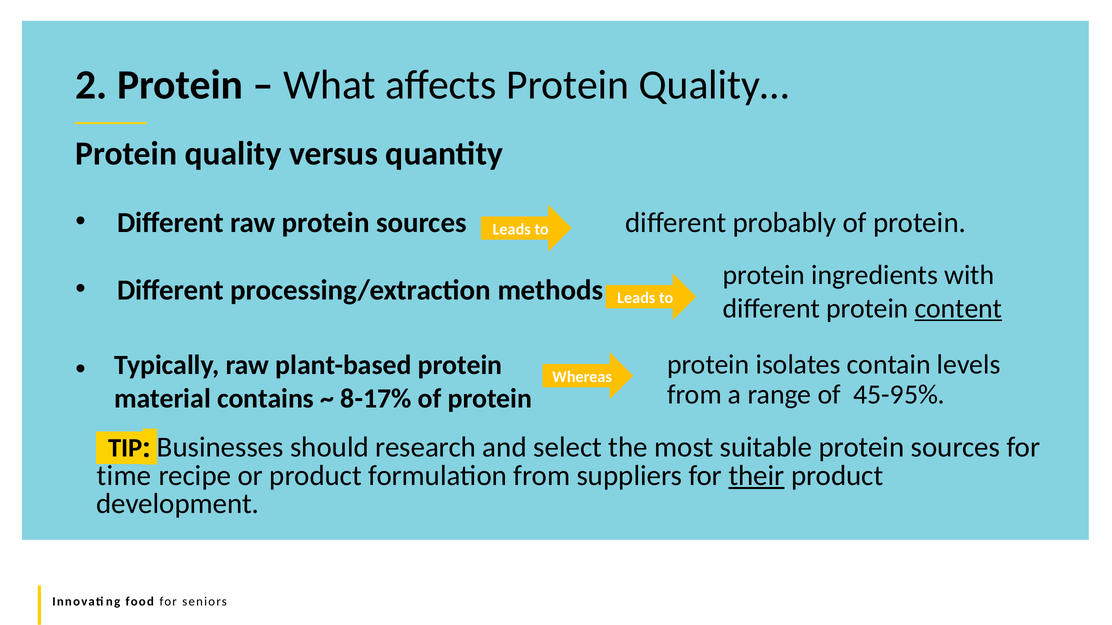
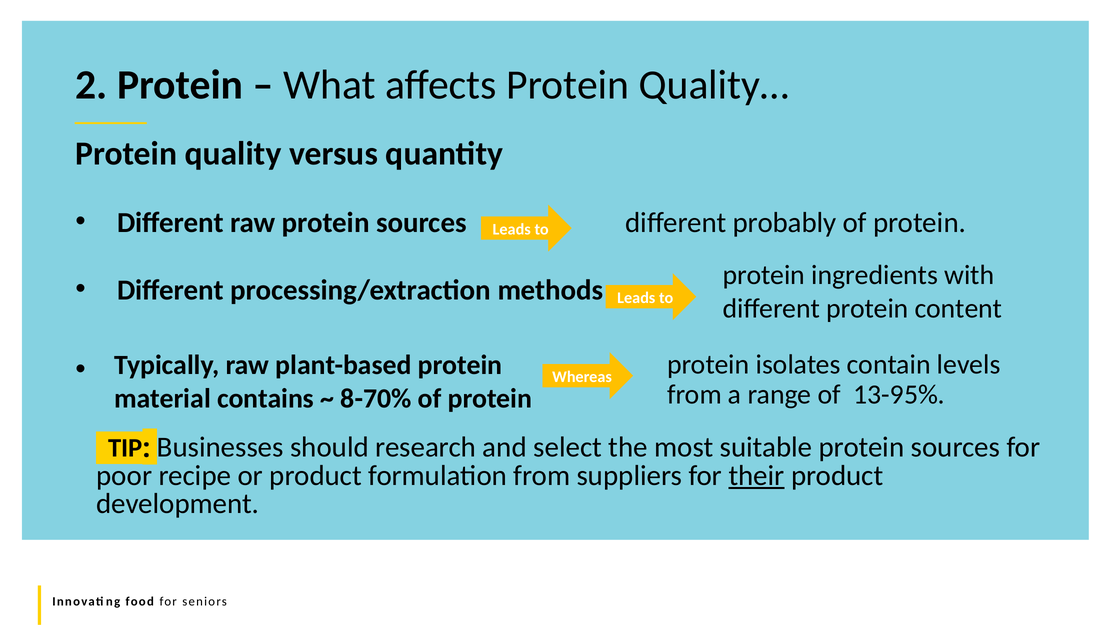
content underline: present -> none
45-95%: 45-95% -> 13-95%
8-17%: 8-17% -> 8-70%
time: time -> poor
